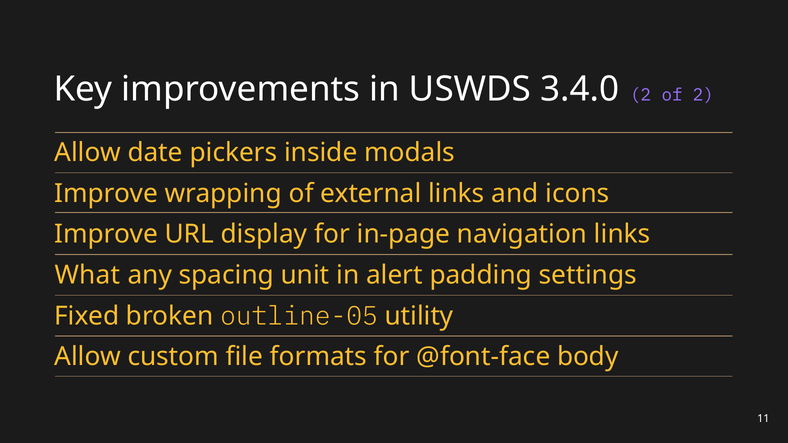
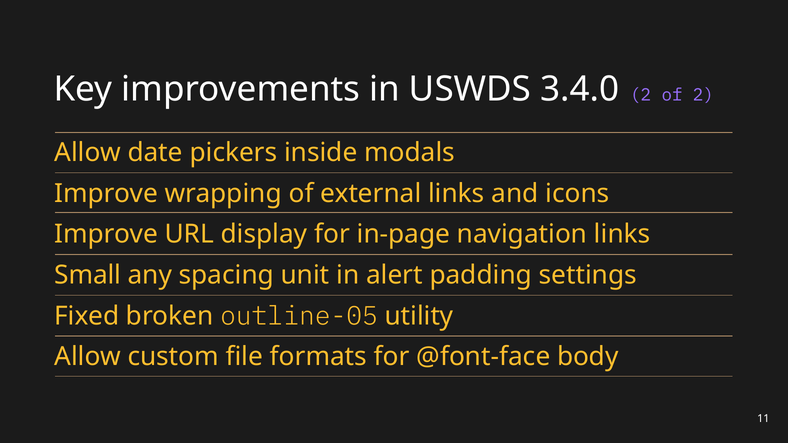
What: What -> Small
